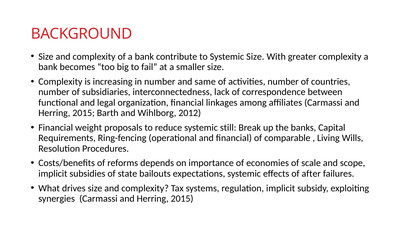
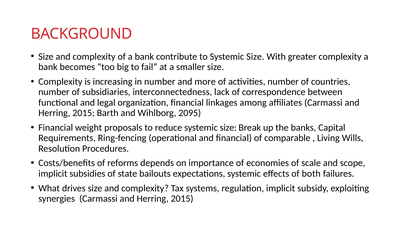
same: same -> more
2012: 2012 -> 2095
reduce systemic still: still -> size
after: after -> both
